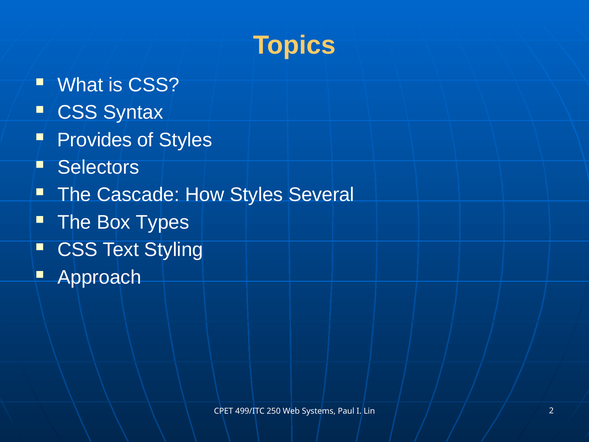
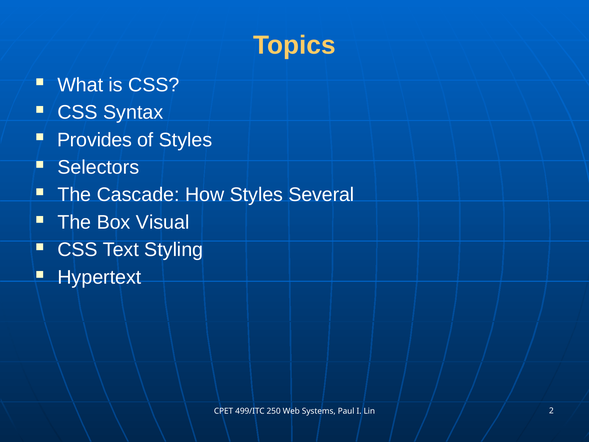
Types: Types -> Visual
Approach: Approach -> Hypertext
